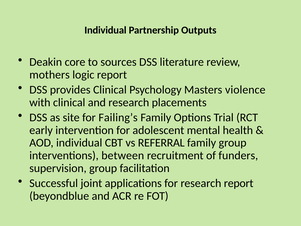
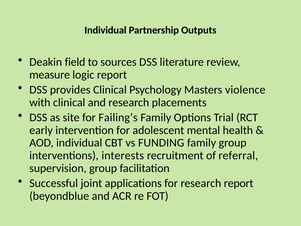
core: core -> field
mothers: mothers -> measure
REFERRAL: REFERRAL -> FUNDING
between: between -> interests
funders: funders -> referral
